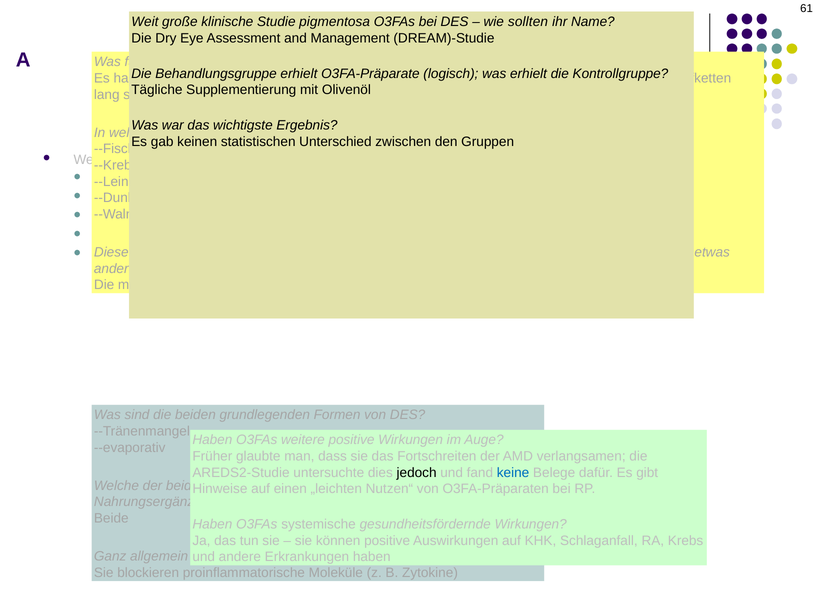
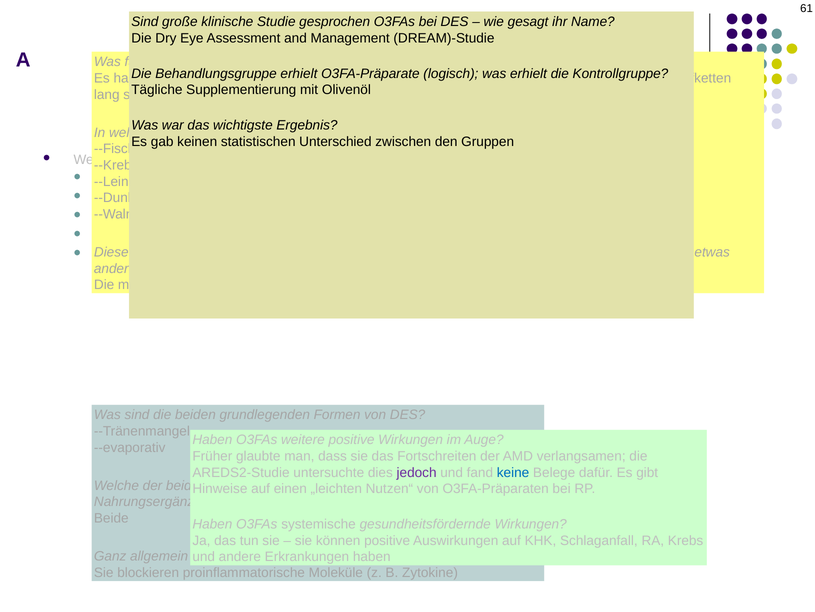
Weit at (145, 22): Weit -> Sind
Studie pigmentosa: pigmentosa -> gesprochen
wie sollten: sollten -> gesagt
jedoch colour: black -> purple
